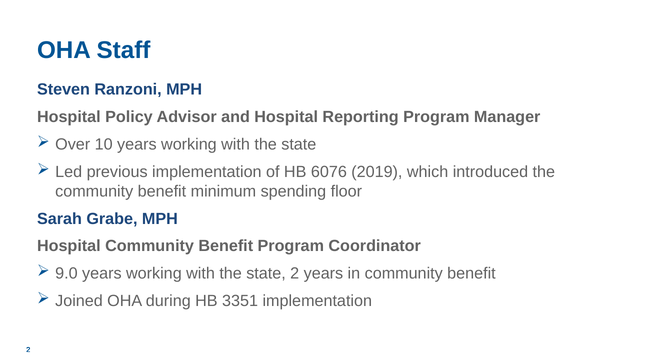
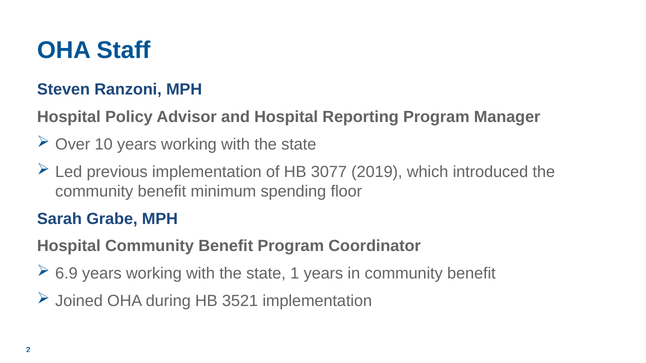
6076: 6076 -> 3077
9.0: 9.0 -> 6.9
2: 2 -> 1
3351: 3351 -> 3521
